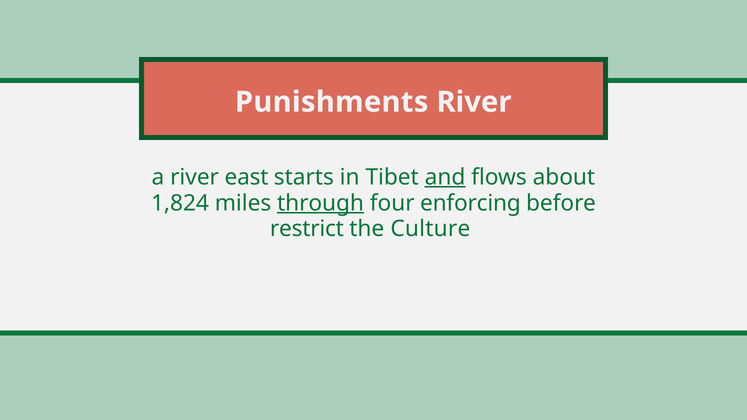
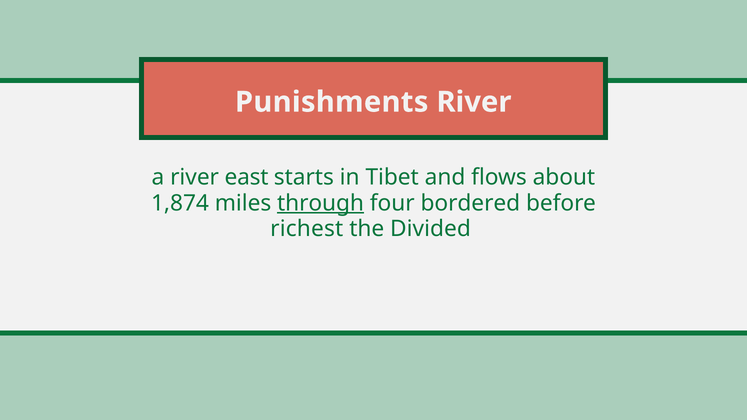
and underline: present -> none
1,824: 1,824 -> 1,874
enforcing: enforcing -> bordered
restrict: restrict -> richest
Culture: Culture -> Divided
